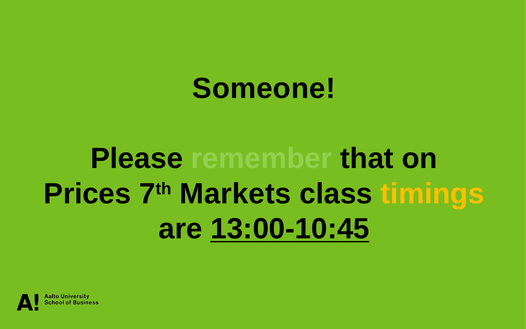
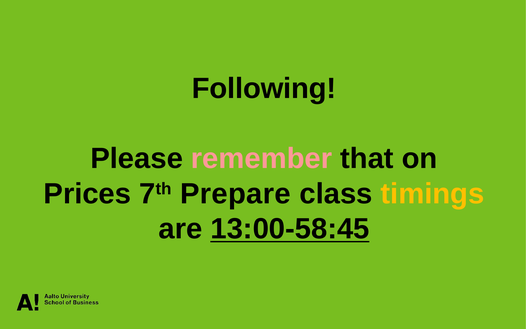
Someone: Someone -> Following
remember colour: light green -> pink
Markets: Markets -> Prepare
13:00-10:45: 13:00-10:45 -> 13:00-58:45
